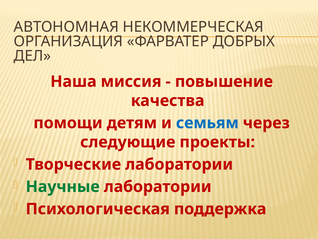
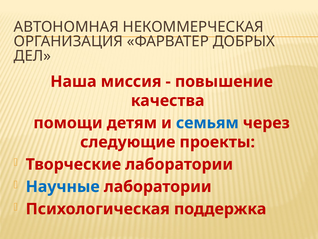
Научные colour: green -> blue
